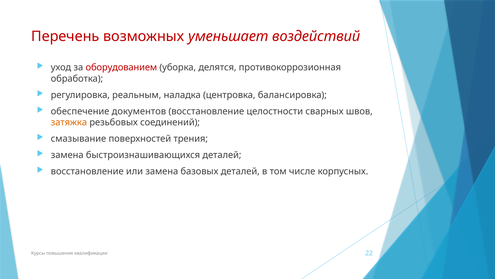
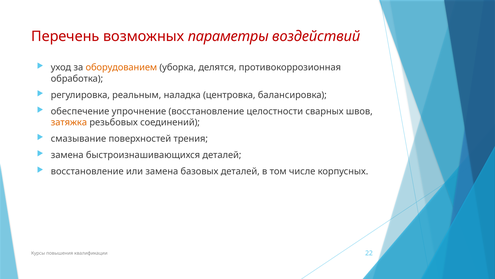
уменьшает: уменьшает -> параметры
оборудованием colour: red -> orange
документов: документов -> упрочнение
